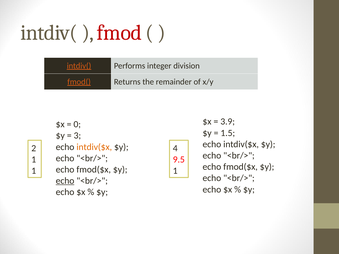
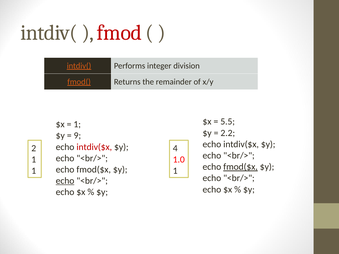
3.9: 3.9 -> 5.5
0 at (77, 124): 0 -> 1
1.5: 1.5 -> 2.2
3: 3 -> 9
intdiv($x at (94, 147) colour: orange -> red
9.5: 9.5 -> 1.0
fmod($x at (241, 167) underline: none -> present
